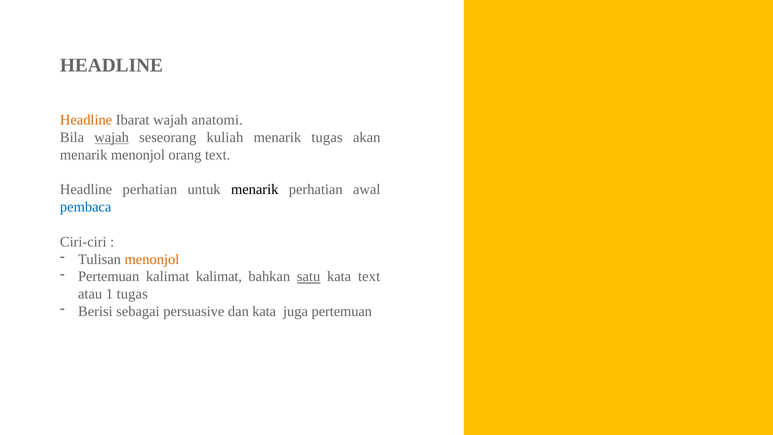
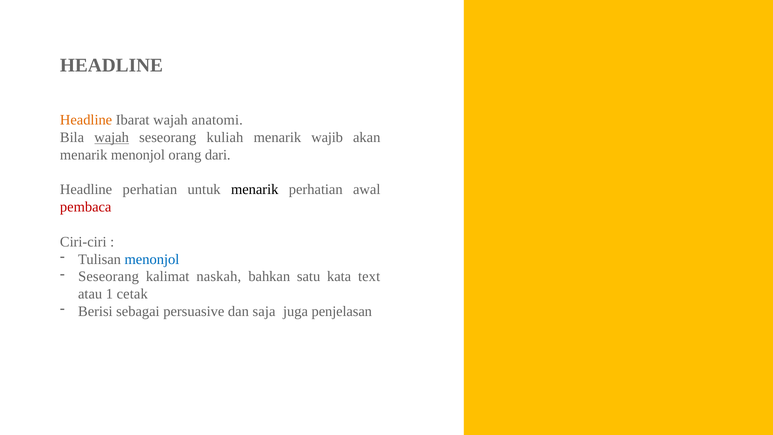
menarik tugas: tugas -> wajib
orang text: text -> dari
pembaca colour: blue -> red
menonjol at (152, 259) colour: orange -> blue
Pertemuan at (109, 277): Pertemuan -> Seseorang
kalimat kalimat: kalimat -> naskah
satu underline: present -> none
1 tugas: tugas -> cetak
dan kata: kata -> saja
juga pertemuan: pertemuan -> penjelasan
